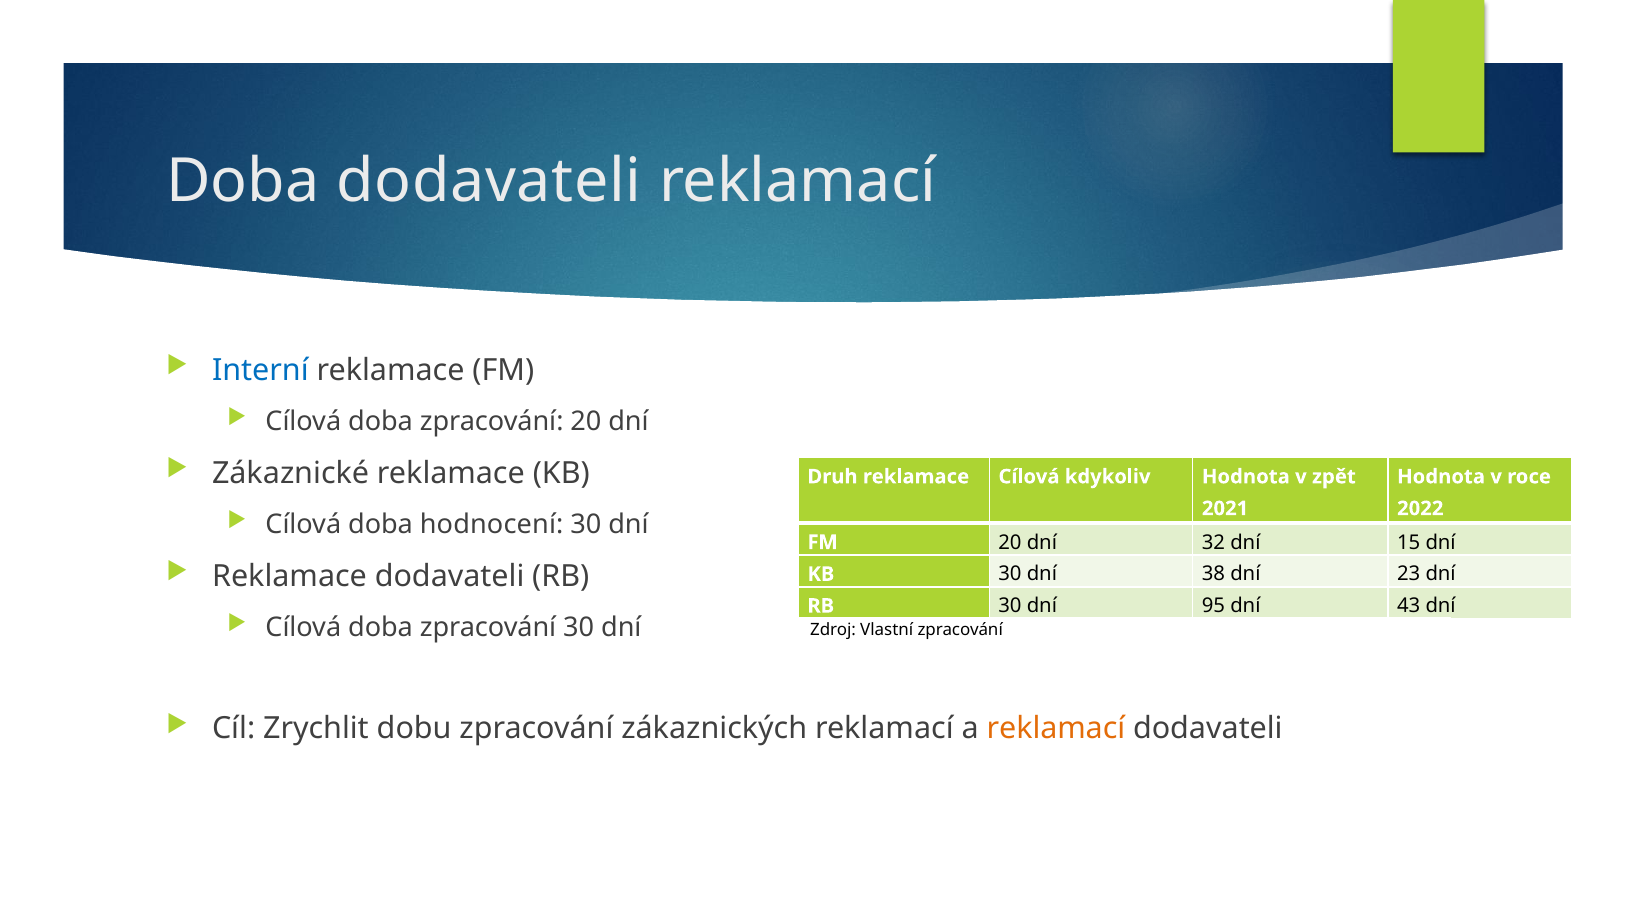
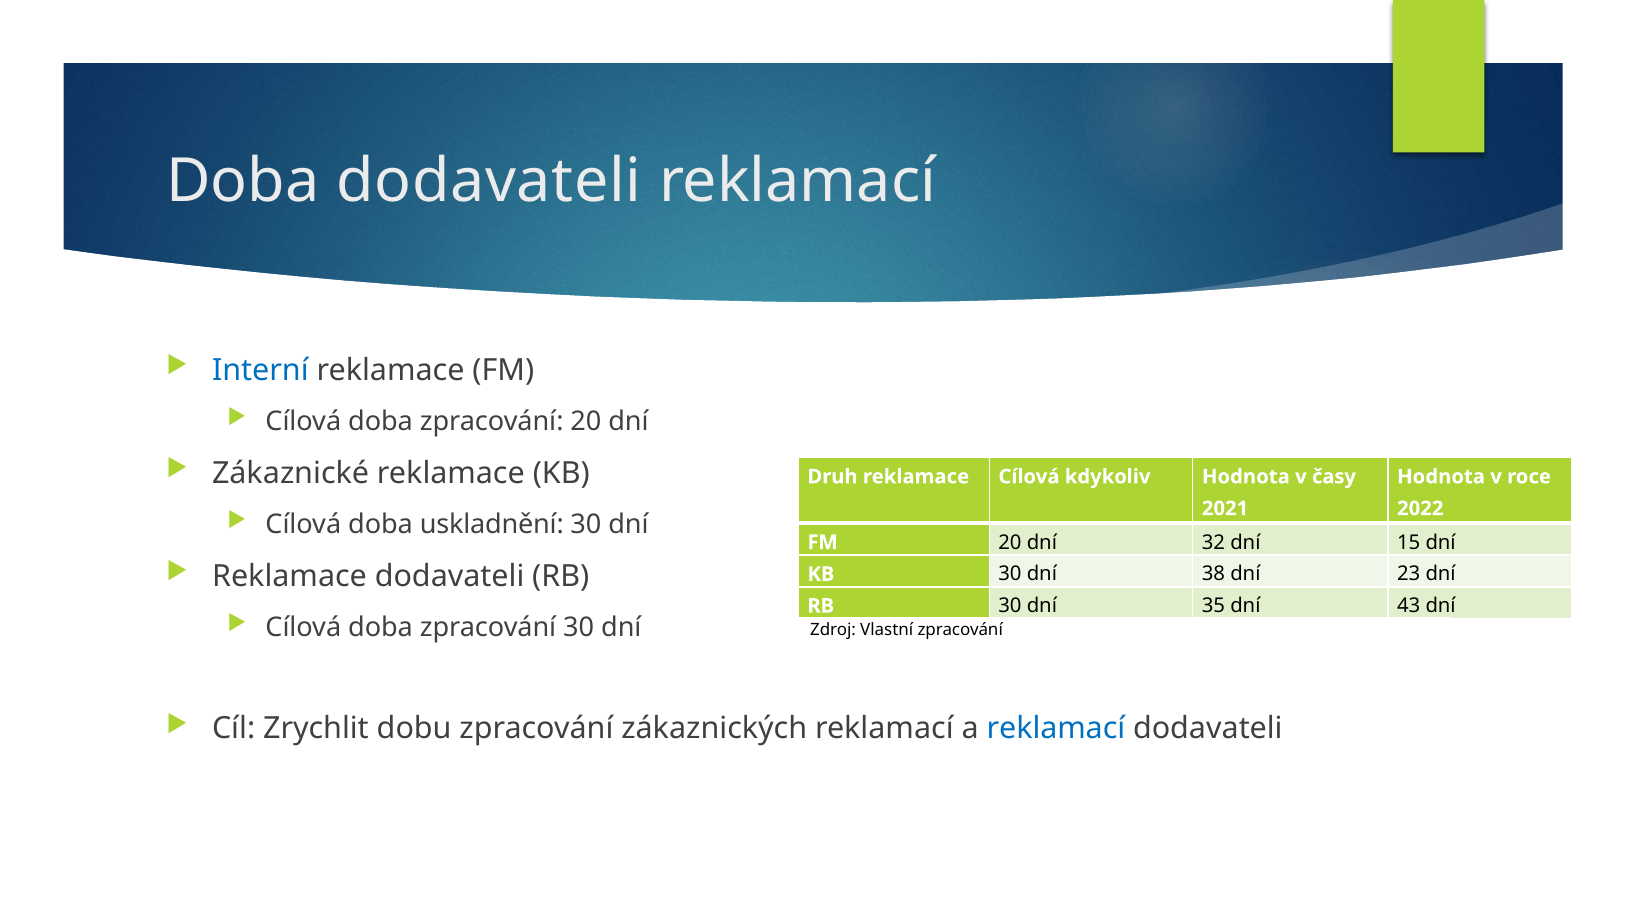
zpět: zpět -> časy
hodnocení: hodnocení -> uskladnění
95: 95 -> 35
reklamací at (1056, 729) colour: orange -> blue
